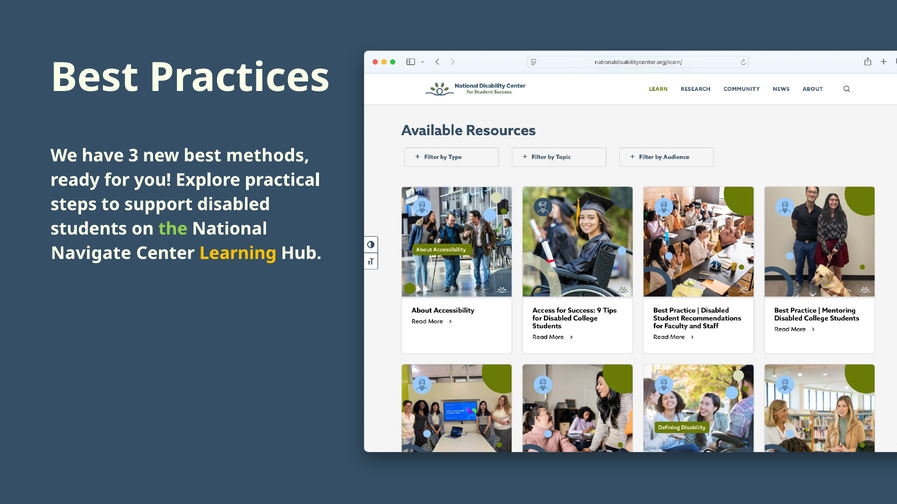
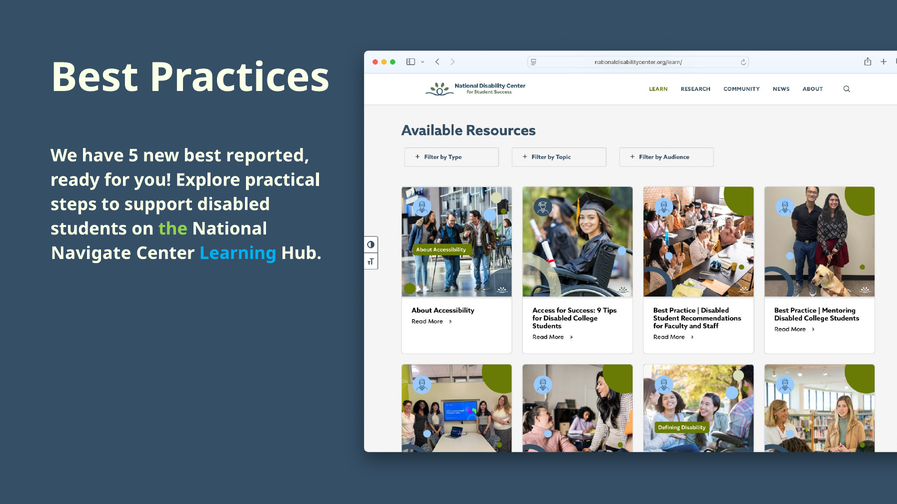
3: 3 -> 5
methods: methods -> reported
Learning colour: yellow -> light blue
